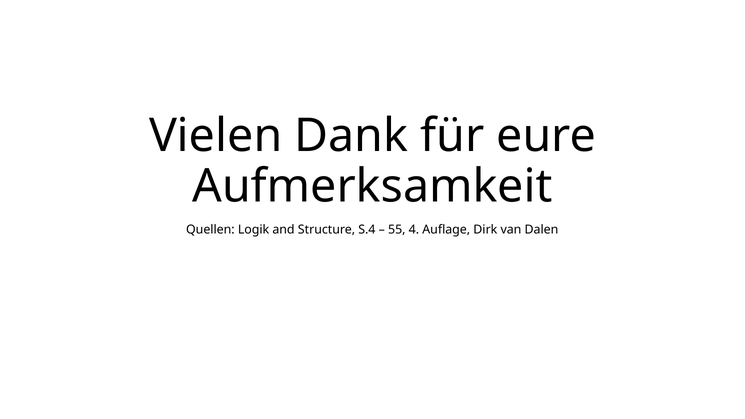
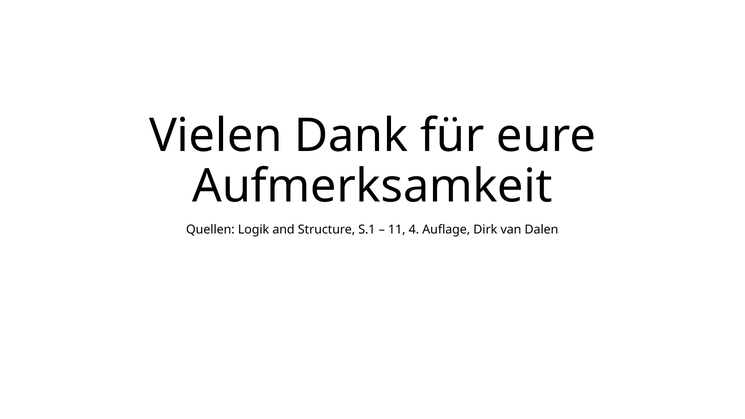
S.4: S.4 -> S.1
55: 55 -> 11
